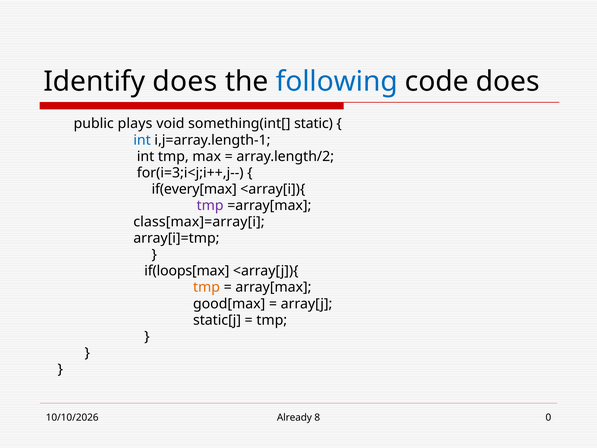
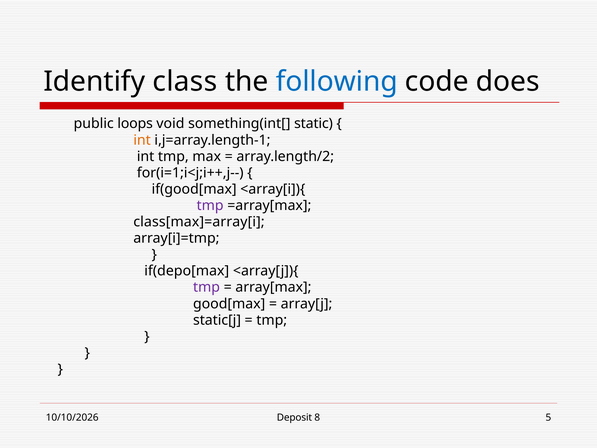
Identify does: does -> class
plays: plays -> loops
int at (142, 140) colour: blue -> orange
for(i=3;i<j;i++,j--: for(i=3;i<j;i++,j-- -> for(i=1;i<j;i++,j--
if(every[max: if(every[max -> if(good[max
if(loops[max: if(loops[max -> if(depo[max
tmp at (207, 287) colour: orange -> purple
Already: Already -> Deposit
0: 0 -> 5
